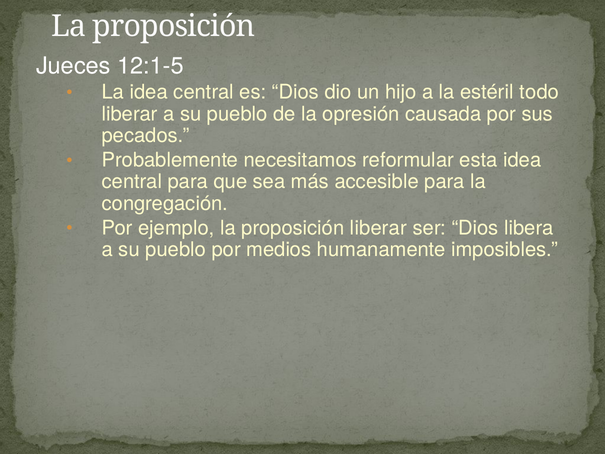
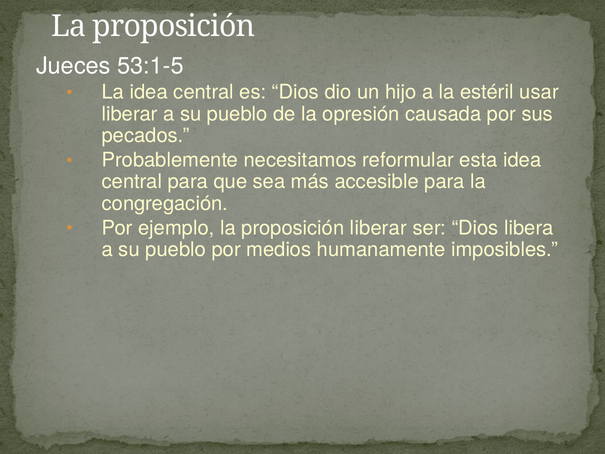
12:1-5: 12:1-5 -> 53:1-5
todo: todo -> usar
